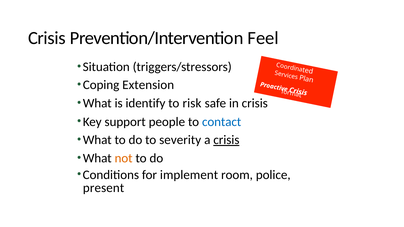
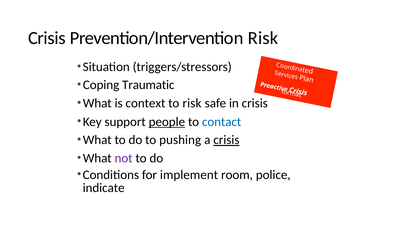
Prevention/Intervention Feel: Feel -> Risk
Extension: Extension -> Traumatic
identify: identify -> context
people underline: none -> present
severity: severity -> pushing
not colour: orange -> purple
present: present -> indicate
